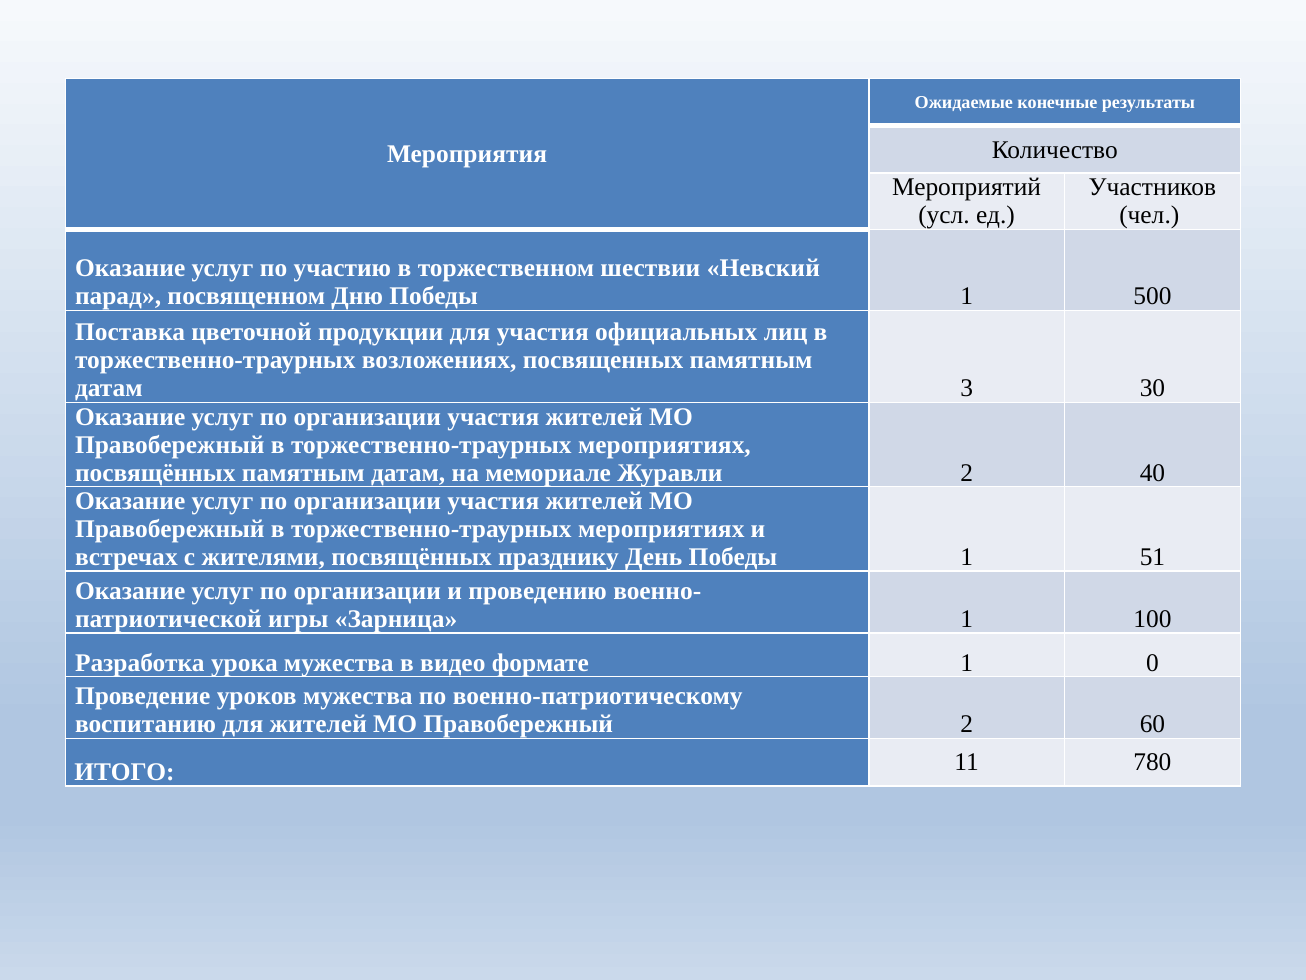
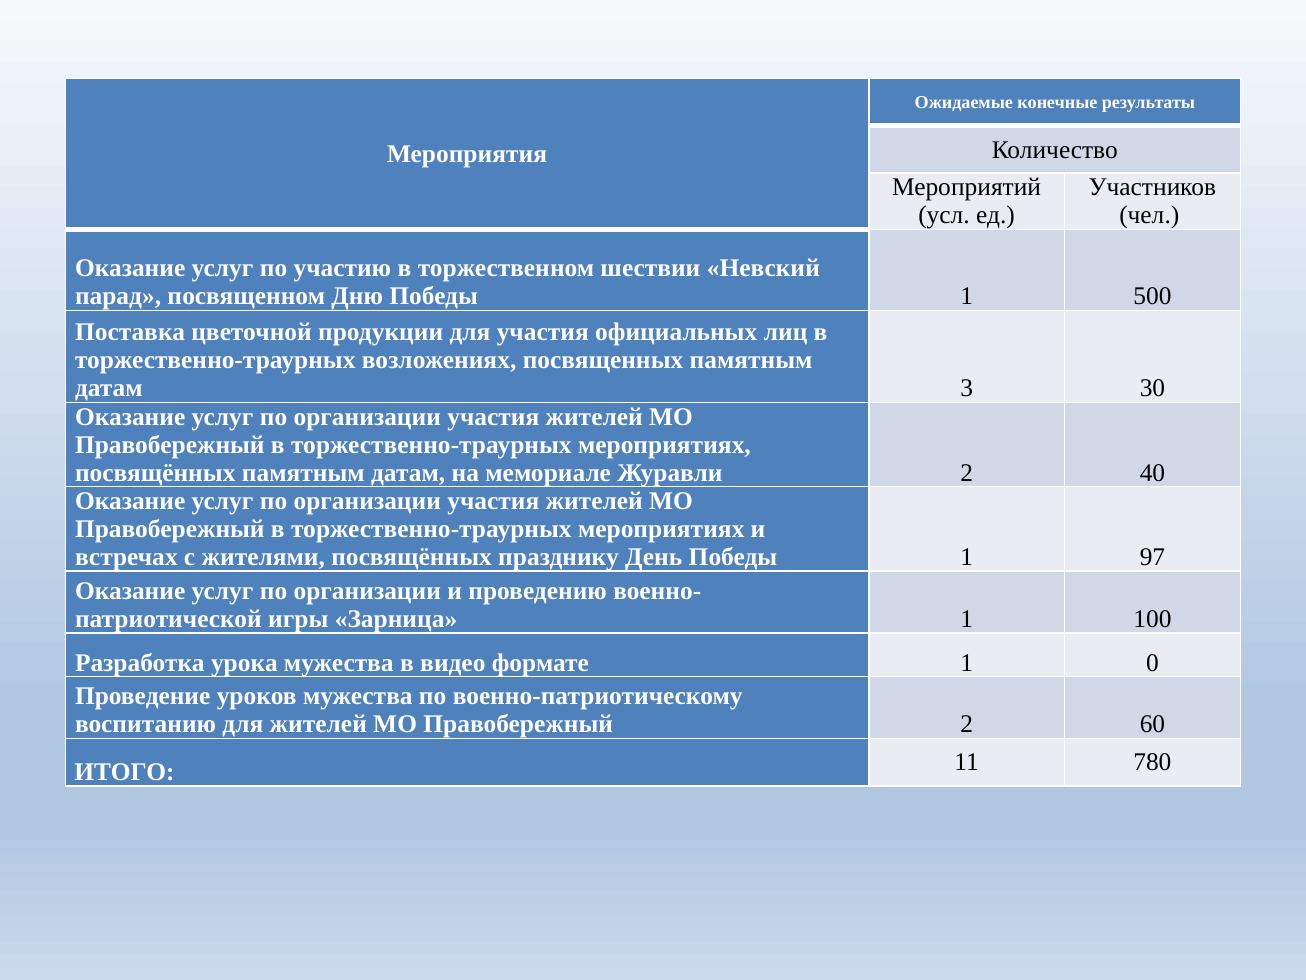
51: 51 -> 97
